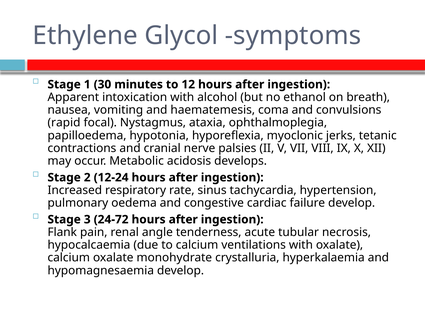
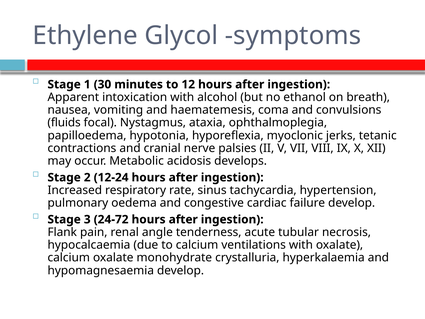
rapid: rapid -> fluids
